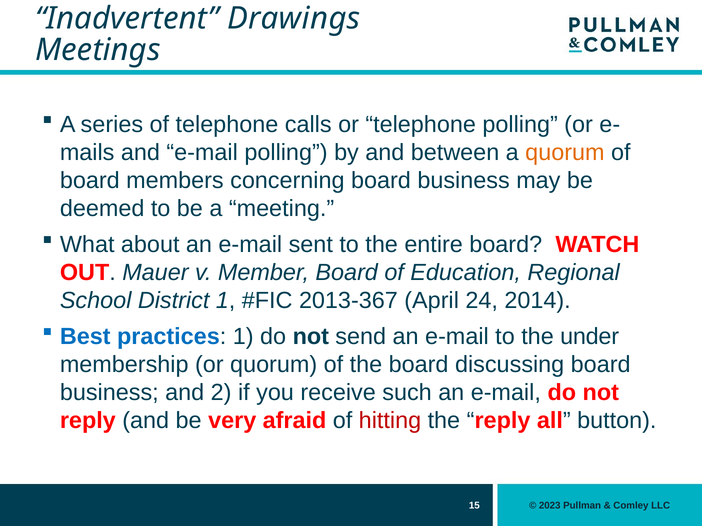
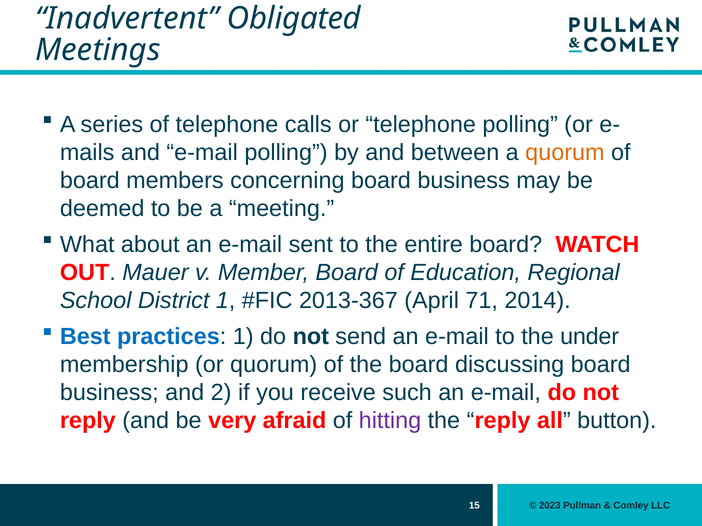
Drawings: Drawings -> Obligated
24: 24 -> 71
hitting colour: red -> purple
